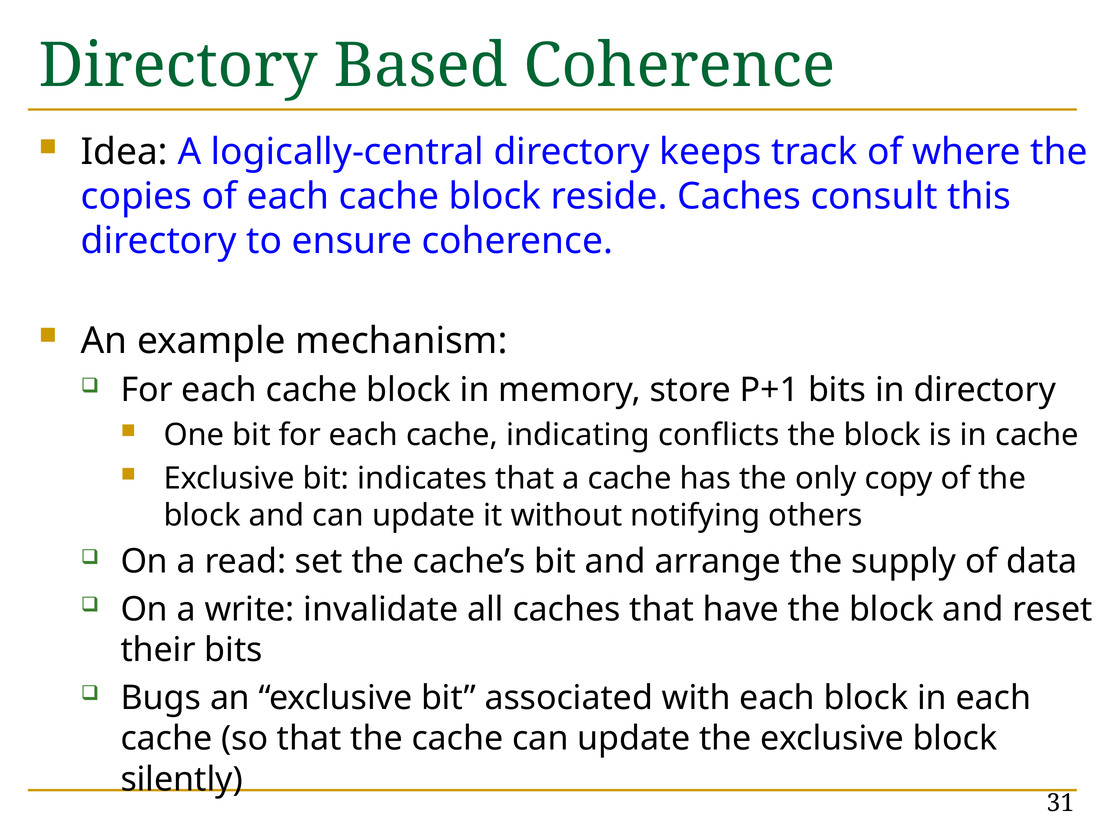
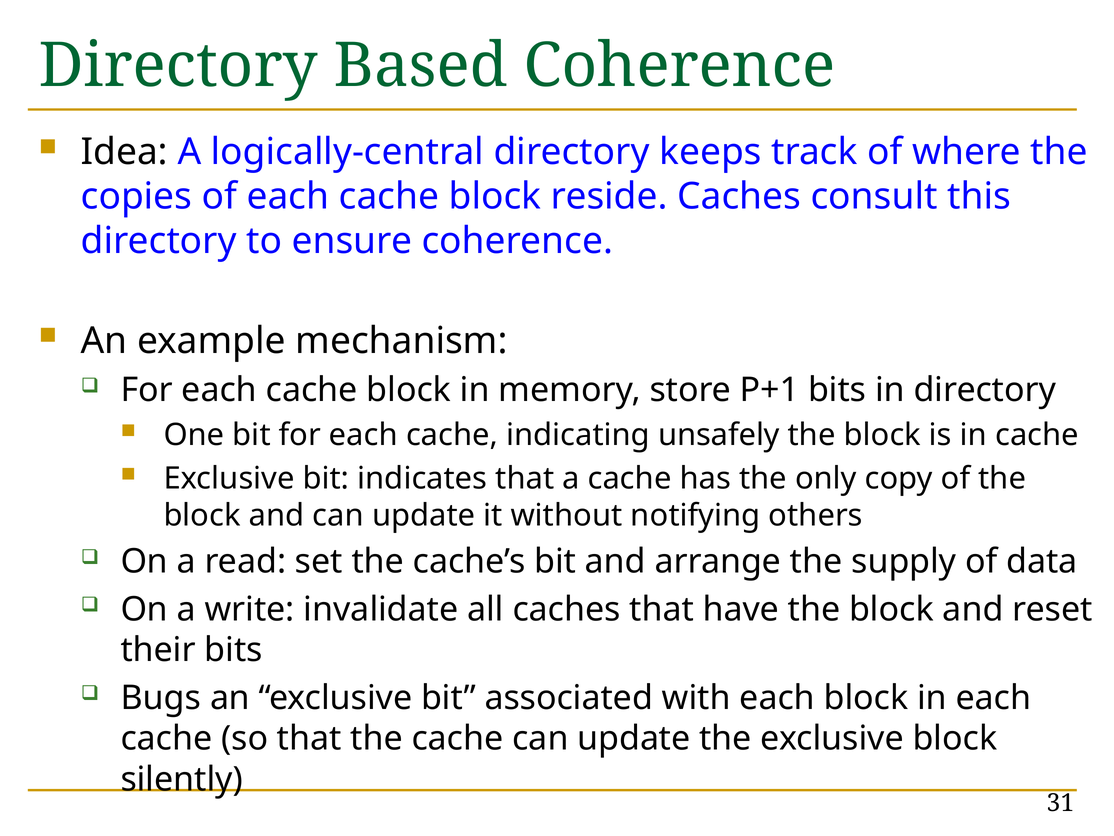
conflicts: conflicts -> unsafely
